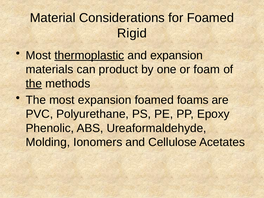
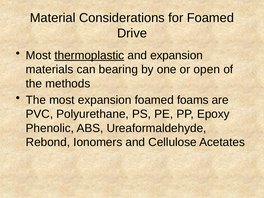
Rigid: Rigid -> Drive
product: product -> bearing
foam: foam -> open
the at (34, 84) underline: present -> none
Molding: Molding -> Rebond
